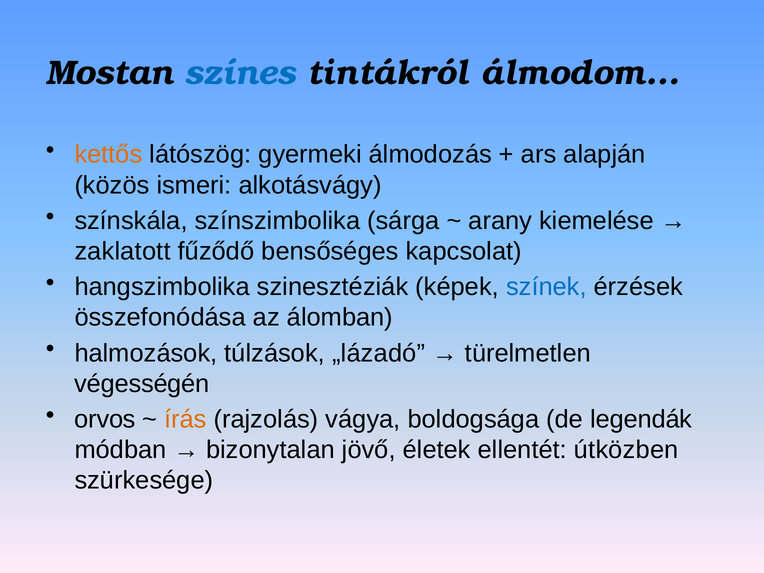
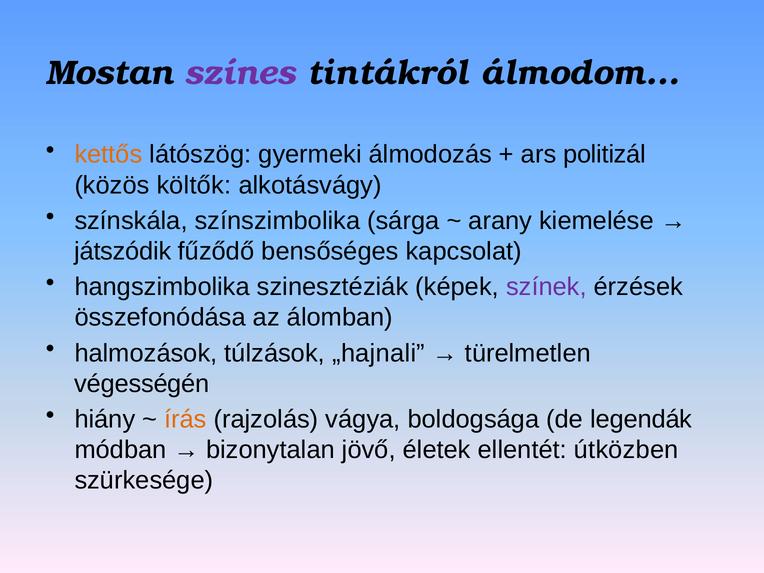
színes colour: blue -> purple
alapján: alapján -> politizál
ismeri: ismeri -> költők
zaklatott: zaklatott -> játszódik
színek colour: blue -> purple
„lázadó: „lázadó -> „hajnali
orvos: orvos -> hiány
